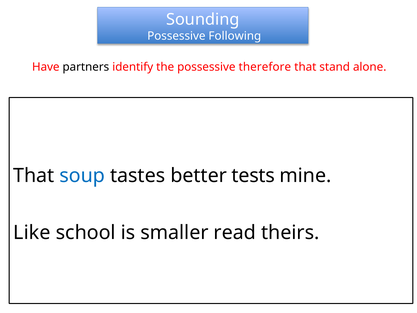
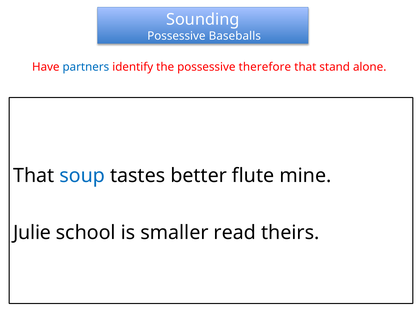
Following: Following -> Baseballs
partners colour: black -> blue
tests: tests -> flute
Like: Like -> Julie
